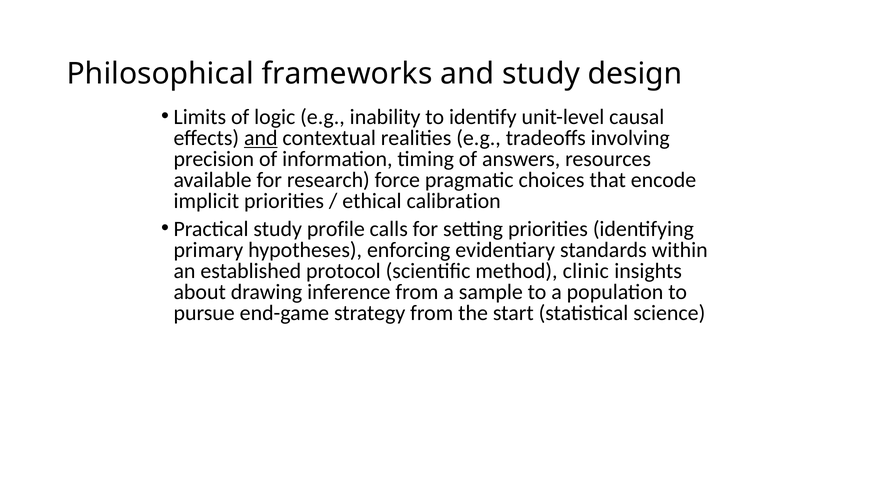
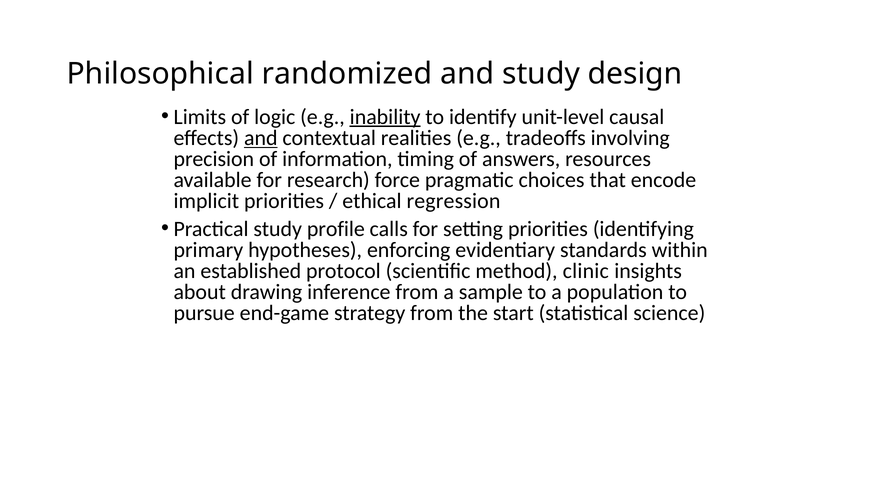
frameworks: frameworks -> randomized
inability underline: none -> present
calibration: calibration -> regression
